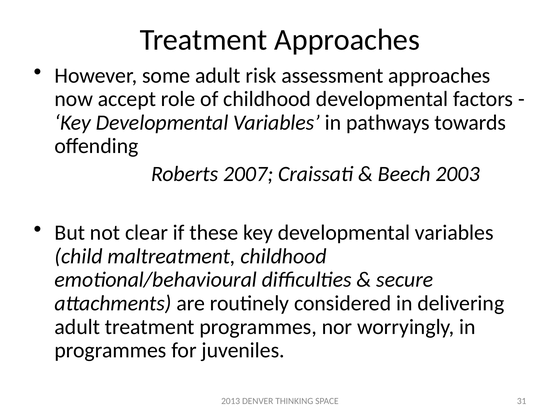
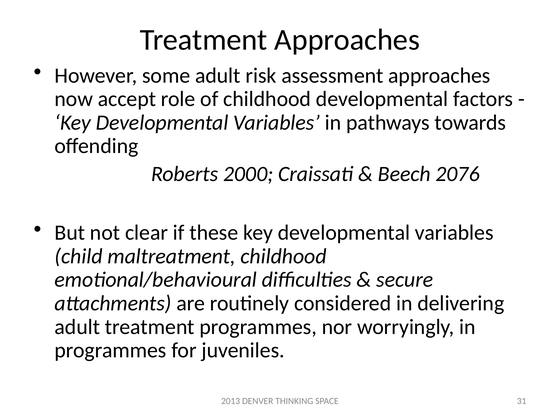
2007: 2007 -> 2000
2003: 2003 -> 2076
